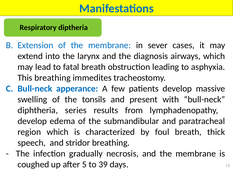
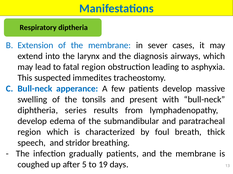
fatal breath: breath -> region
This breathing: breathing -> suspected
gradually necrosis: necrosis -> patients
39: 39 -> 19
